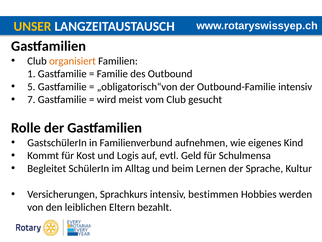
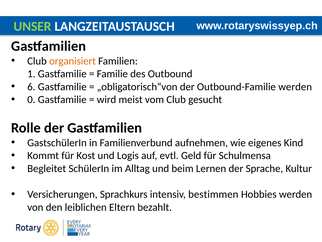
UNSER colour: yellow -> light green
5: 5 -> 6
Outbound-Familie intensiv: intensiv -> werden
7: 7 -> 0
